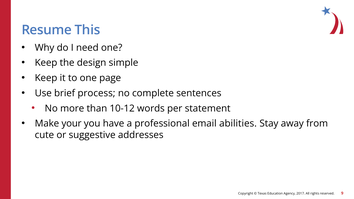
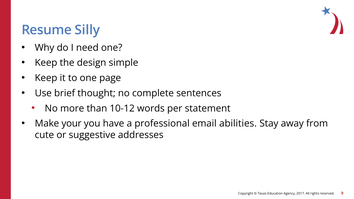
This: This -> Silly
process: process -> thought
